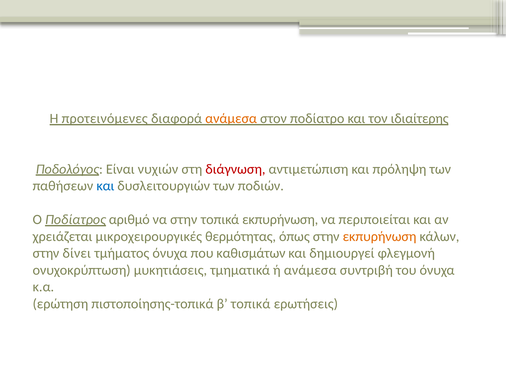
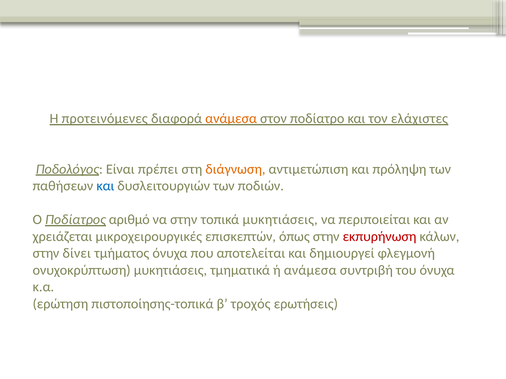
ιδιαίτερης: ιδιαίτερης -> ελάχιστες
νυχιών: νυχιών -> πρέπει
διάγνωση colour: red -> orange
τοπικά εκπυρήνωση: εκπυρήνωση -> μυκητιάσεις
θερμότητας: θερμότητας -> επισκεπτών
εκπυρήνωση at (380, 237) colour: orange -> red
καθισμάτων: καθισμάτων -> αποτελείται
β τοπικά: τοπικά -> τροχός
